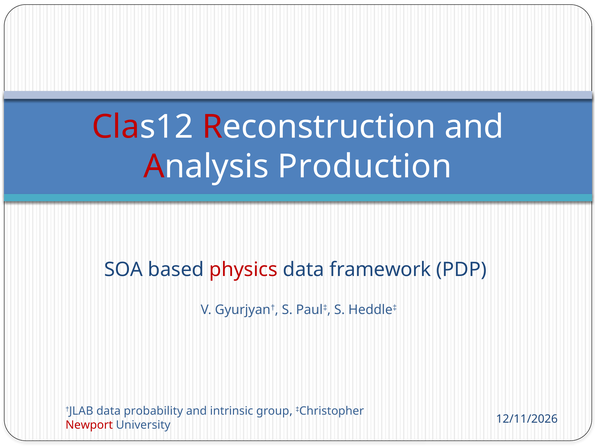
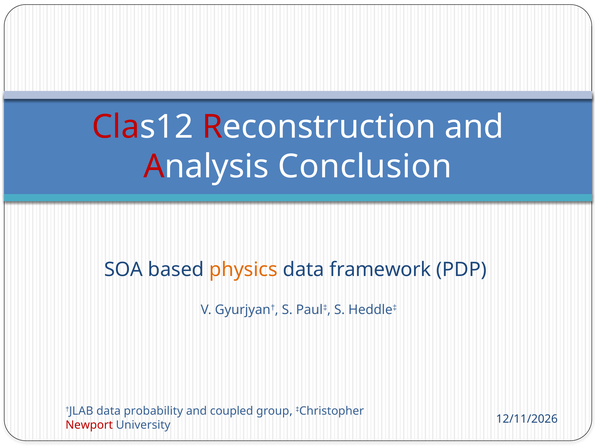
Production: Production -> Conclusion
physics colour: red -> orange
intrinsic: intrinsic -> coupled
